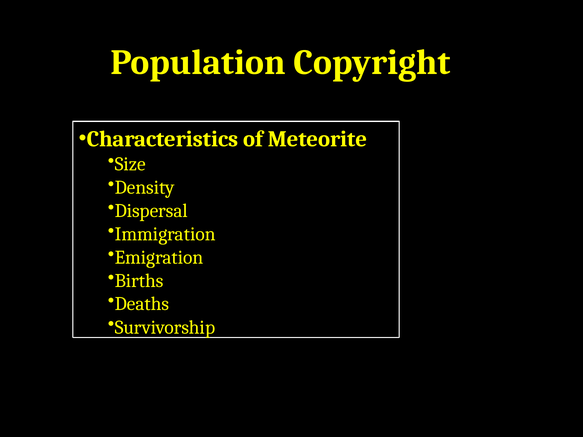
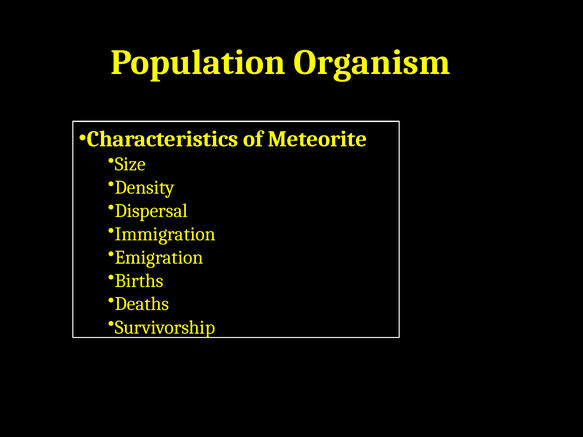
Copyright: Copyright -> Organism
